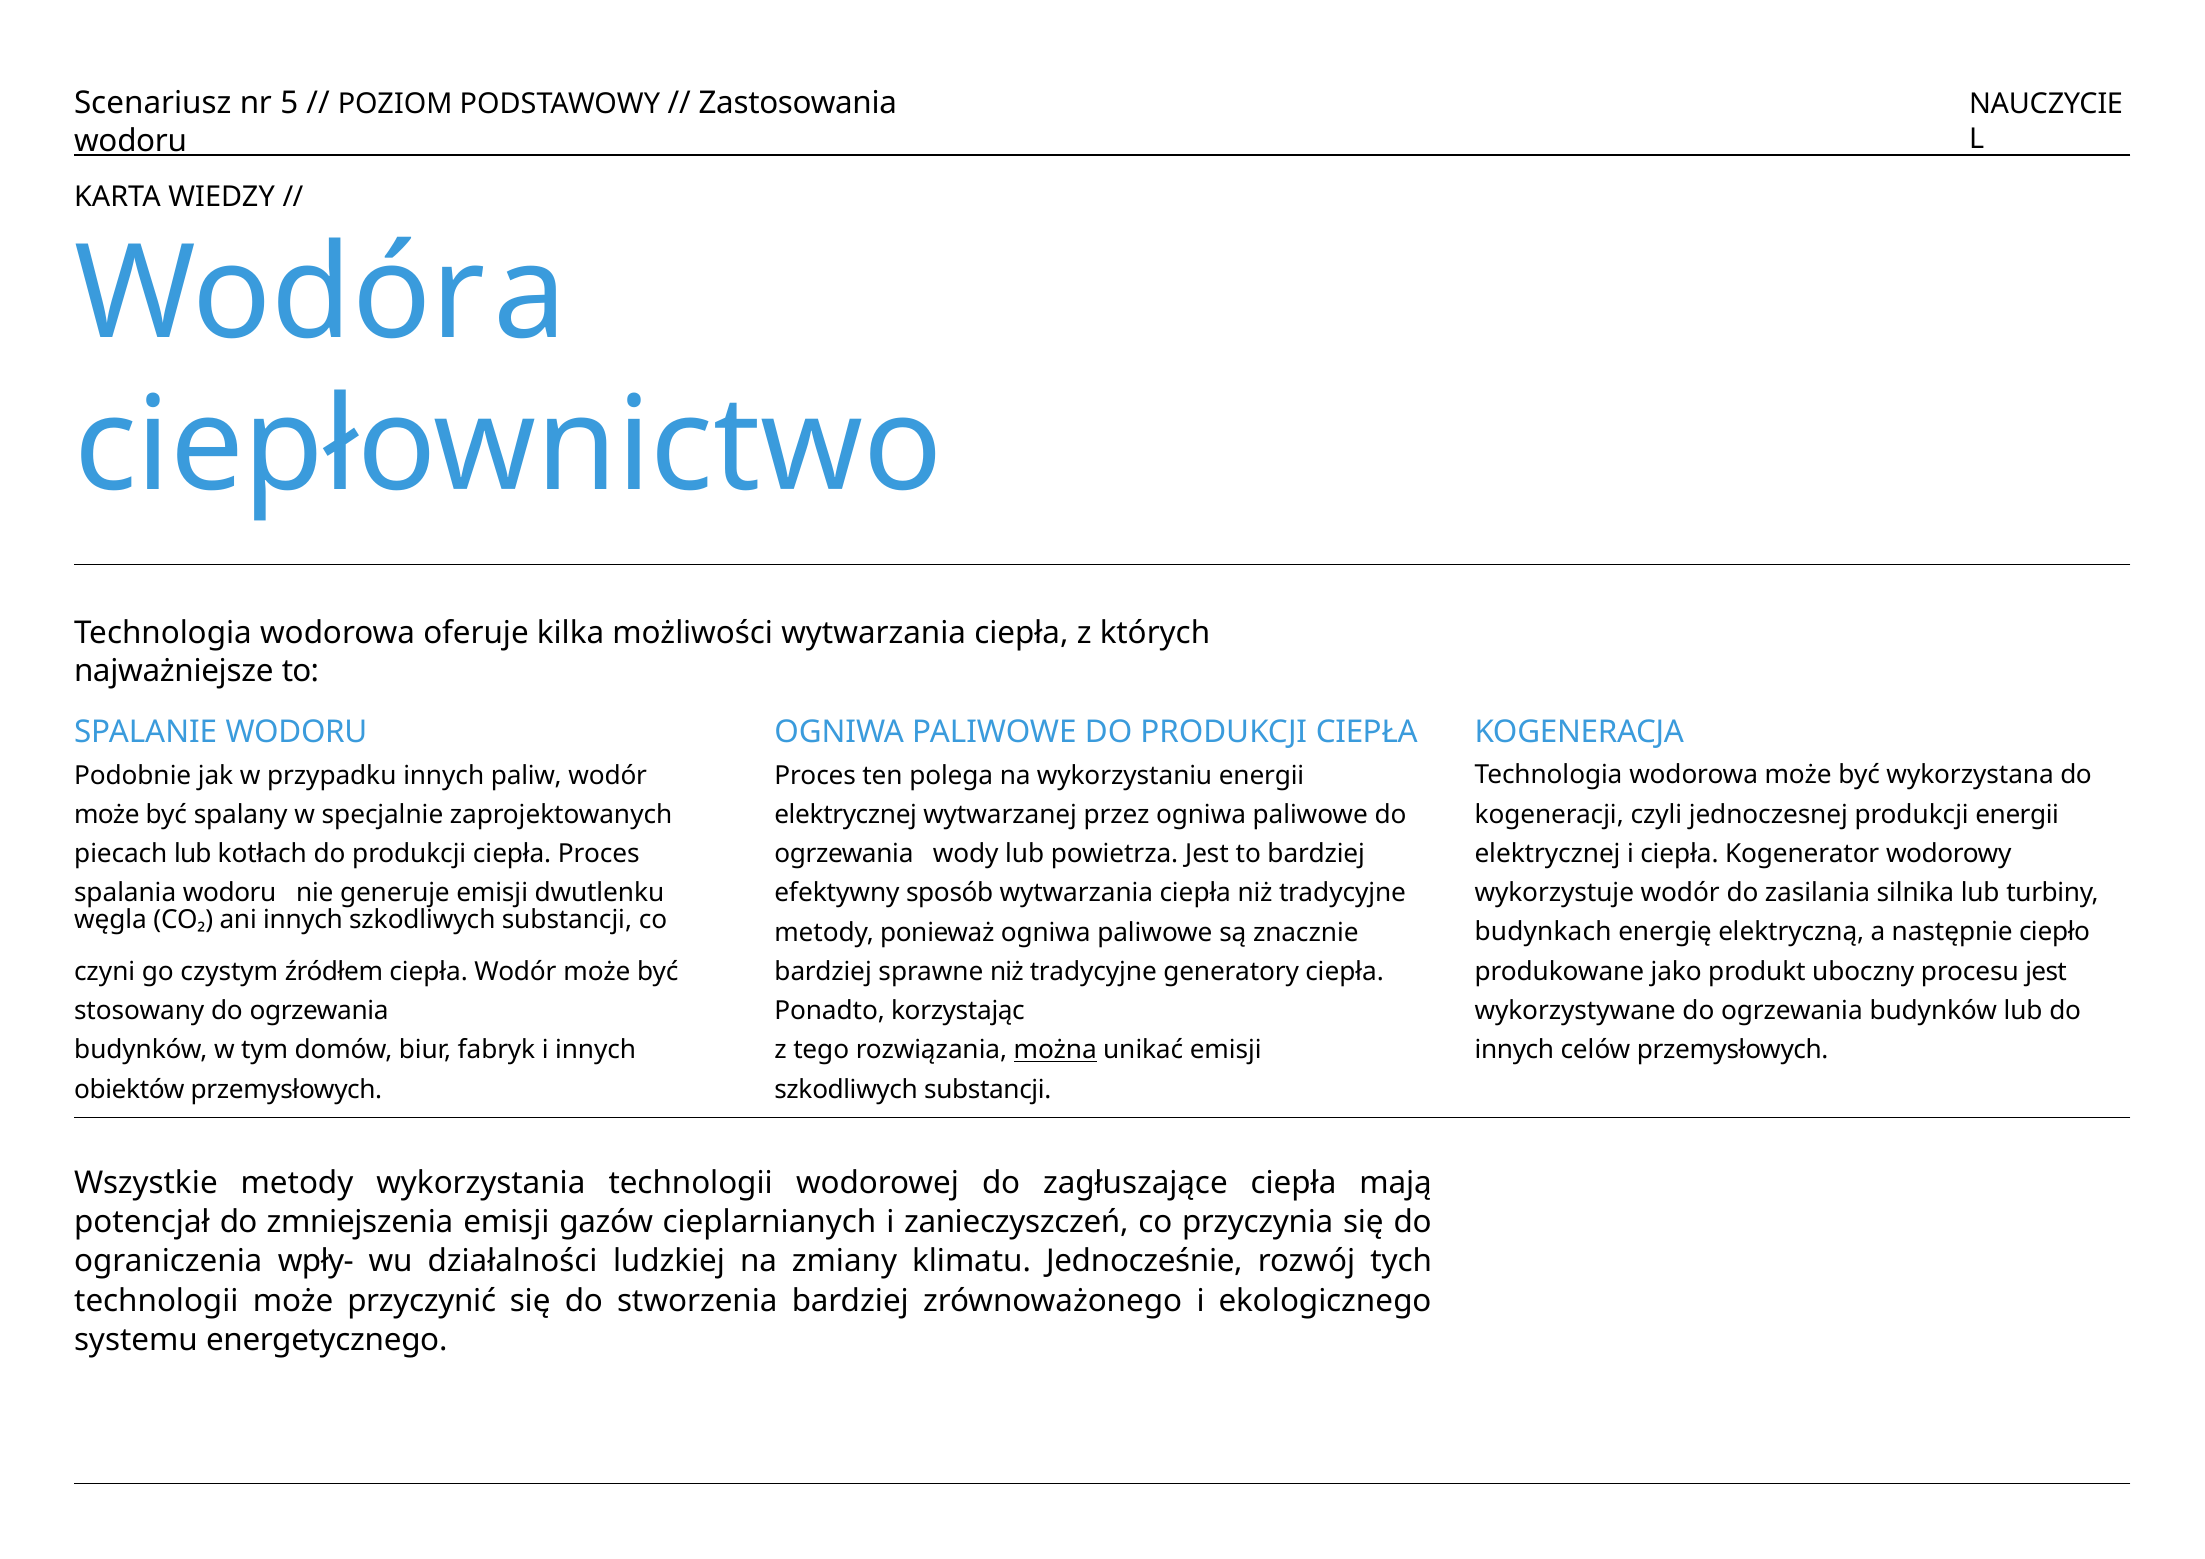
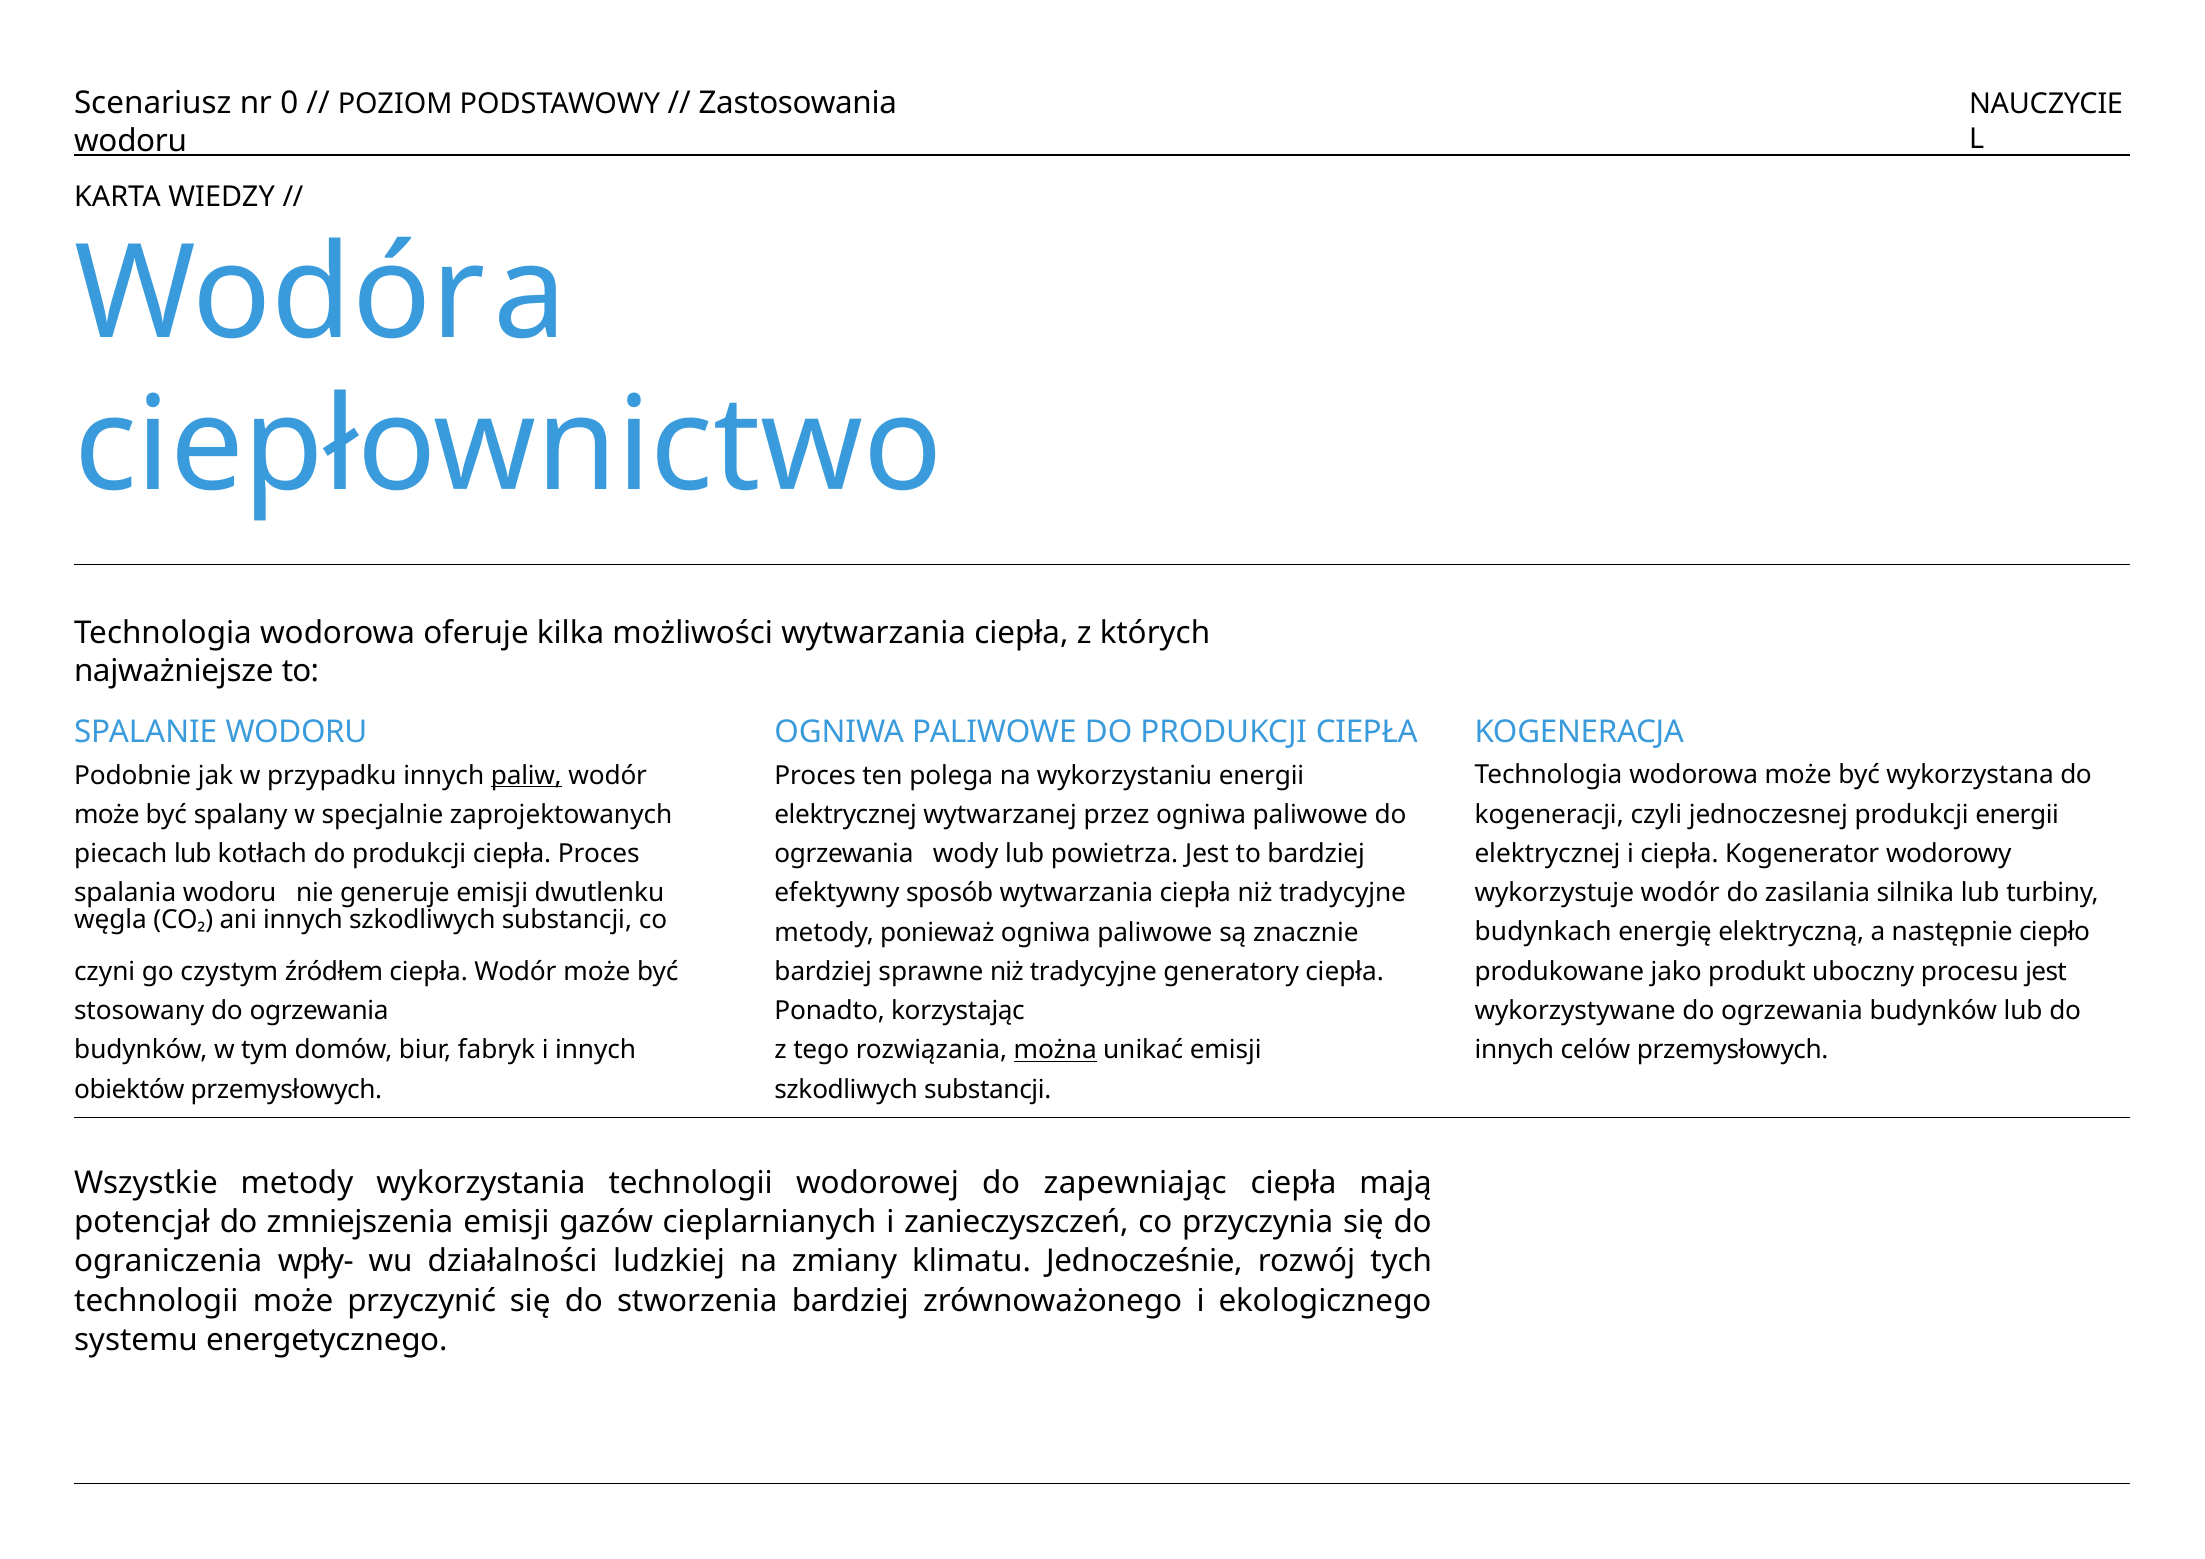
5: 5 -> 0
paliw underline: none -> present
zagłuszające: zagłuszające -> zapewniając
